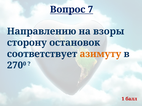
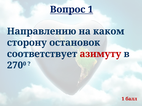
Вопрос 7: 7 -> 1
взоры: взоры -> каком
азимуту colour: orange -> red
